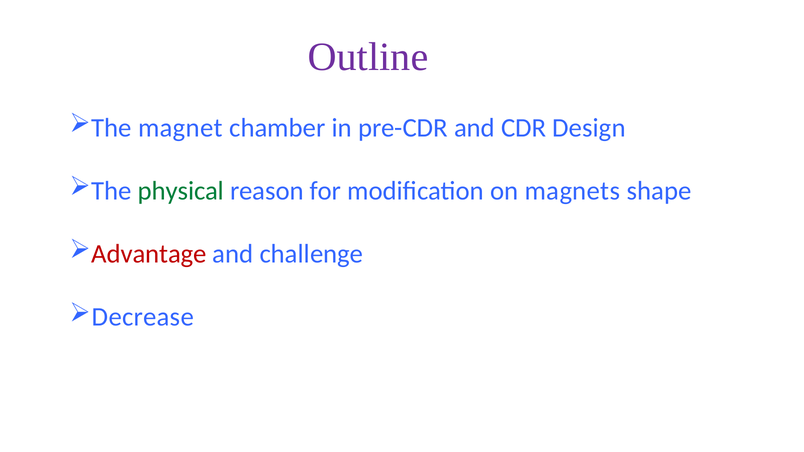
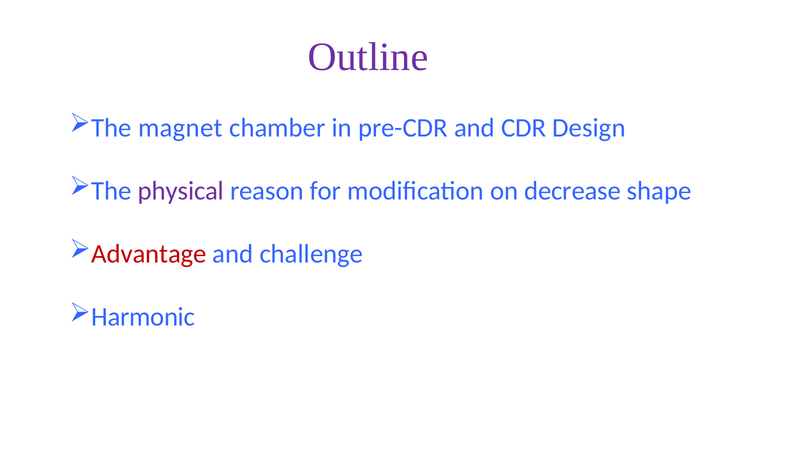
physical colour: green -> purple
magnets: magnets -> decrease
Decrease: Decrease -> Harmonic
